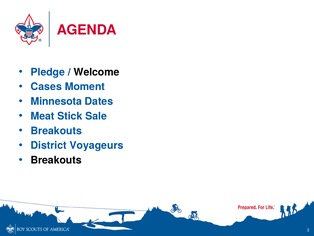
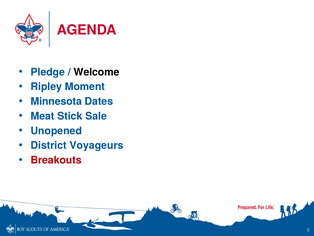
Cases: Cases -> Ripley
Breakouts at (56, 131): Breakouts -> Unopened
Breakouts at (56, 160) colour: black -> red
